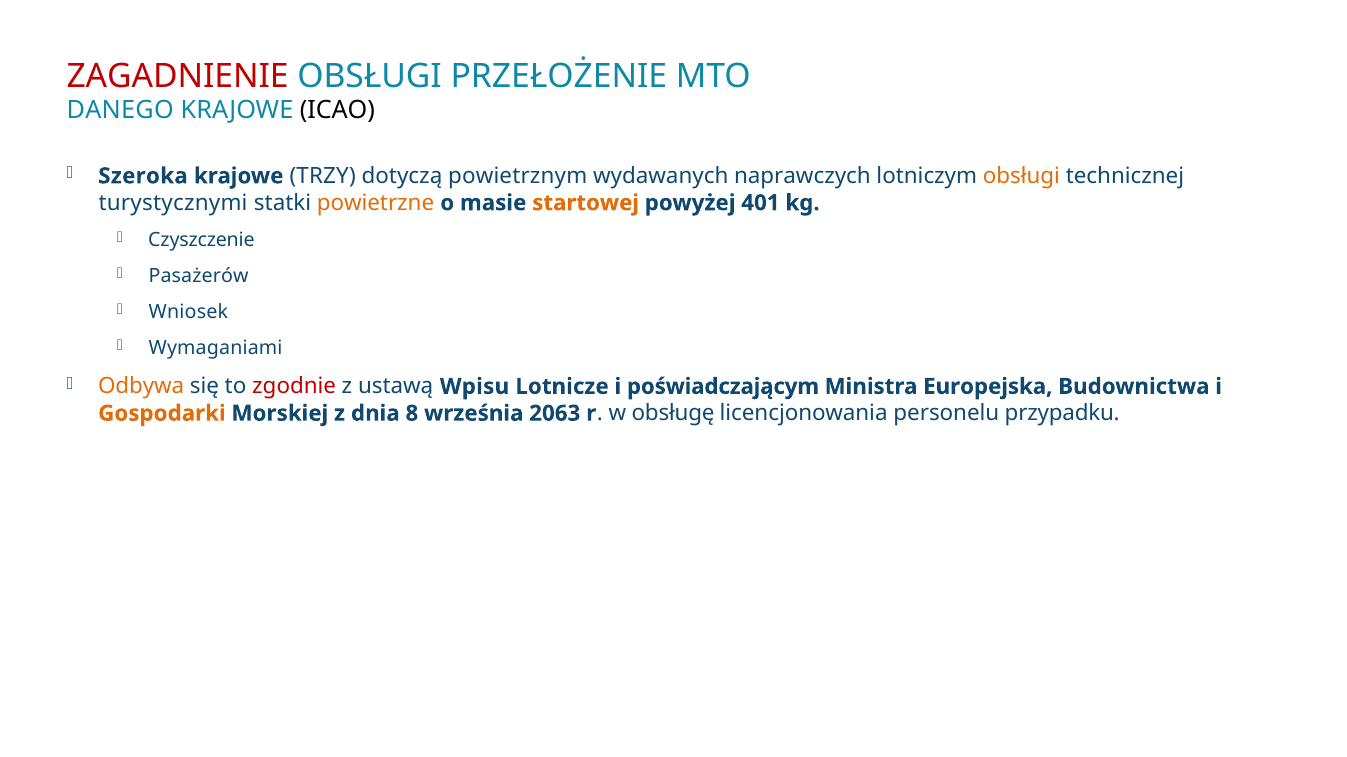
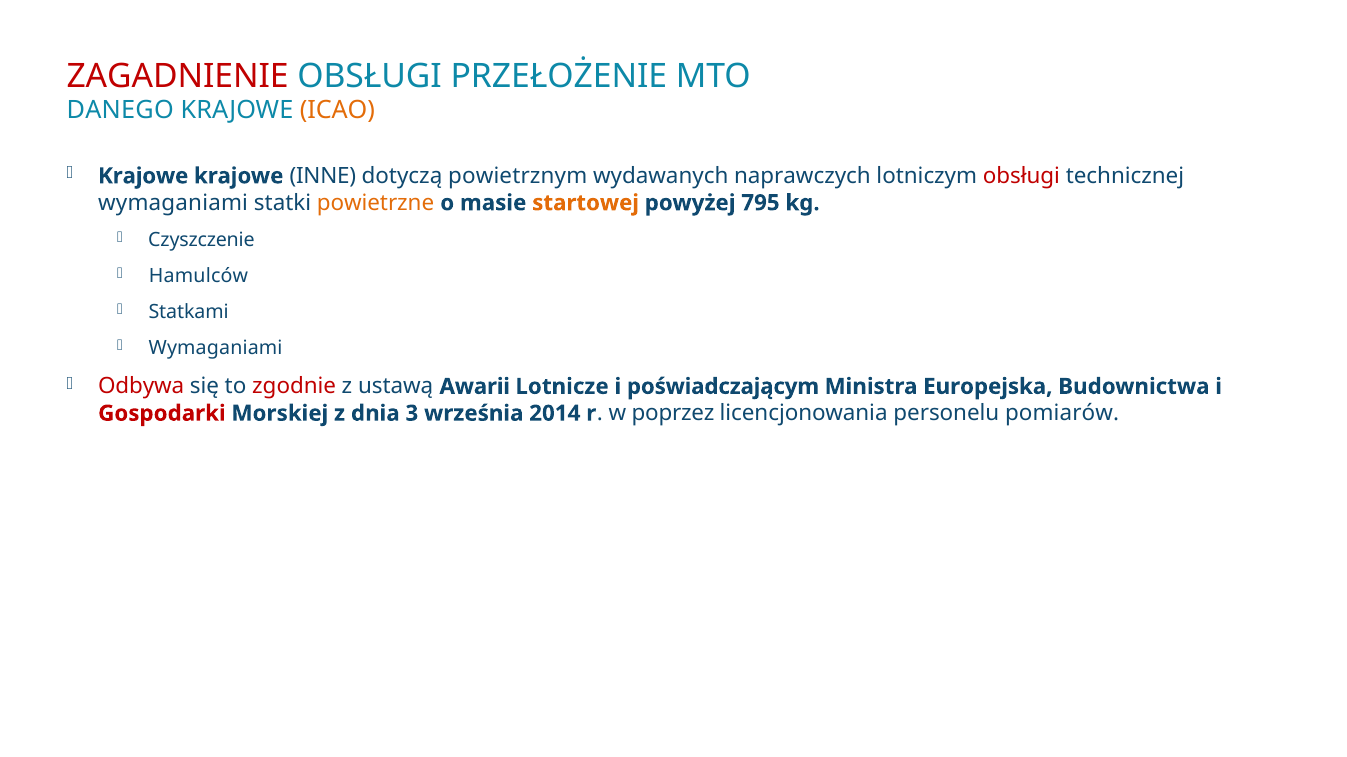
ICAO colour: black -> orange
Szeroka at (143, 176): Szeroka -> Krajowe
TRZY: TRZY -> INNE
obsługi at (1021, 176) colour: orange -> red
turystycznymi at (173, 203): turystycznymi -> wymaganiami
401: 401 -> 795
Pasażerów: Pasażerów -> Hamulców
Wniosek: Wniosek -> Statkami
Odbywa colour: orange -> red
Wpisu: Wpisu -> Awarii
Gospodarki colour: orange -> red
8: 8 -> 3
2063: 2063 -> 2014
obsługę: obsługę -> poprzez
przypadku: przypadku -> pomiarów
